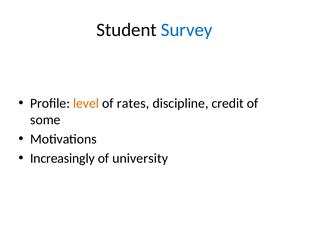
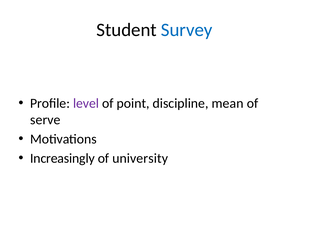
level colour: orange -> purple
rates: rates -> point
credit: credit -> mean
some: some -> serve
